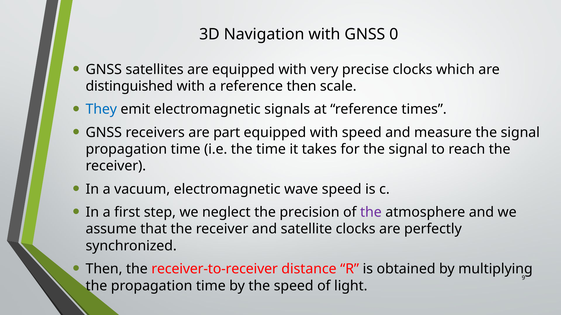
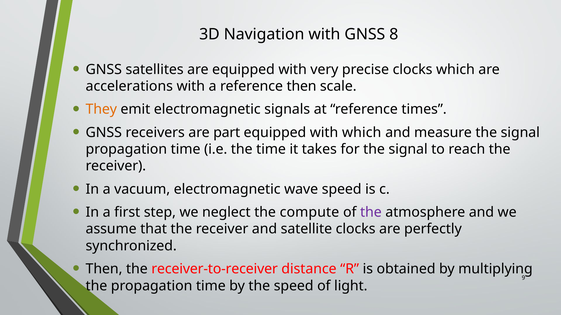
0: 0 -> 8
distinguished: distinguished -> accelerations
They colour: blue -> orange
with speed: speed -> which
precision: precision -> compute
